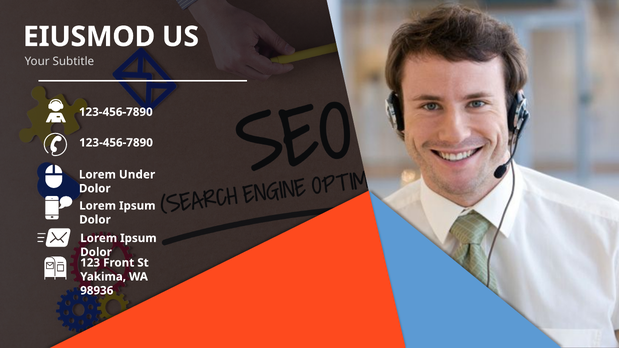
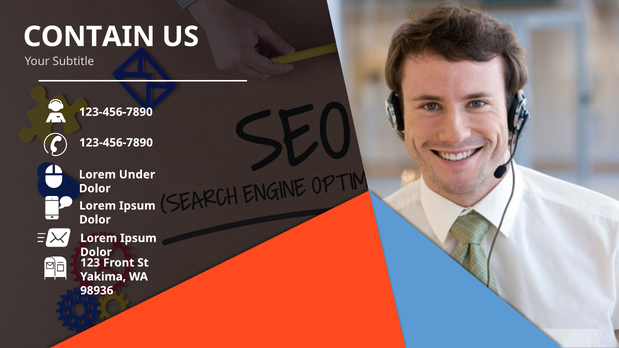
EIUSMOD: EIUSMOD -> CONTAIN
